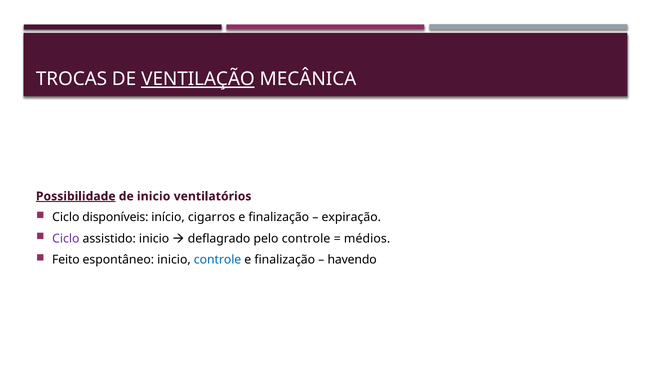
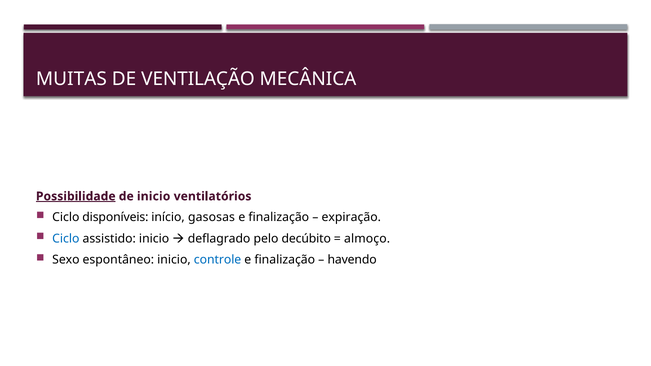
TROCAS: TROCAS -> MUITAS
VENTILAÇÃO underline: present -> none
cigarros: cigarros -> gasosas
Ciclo at (66, 239) colour: purple -> blue
pelo controle: controle -> decúbito
médios: médios -> almoço
Feito: Feito -> Sexo
